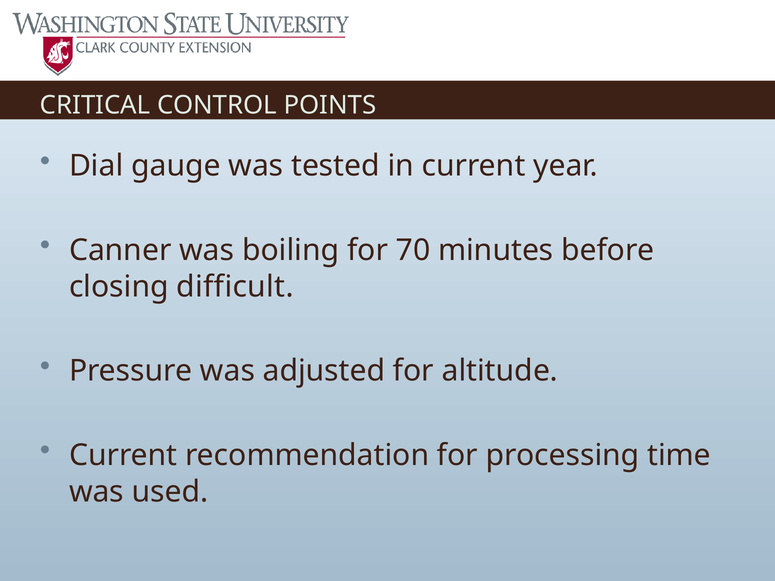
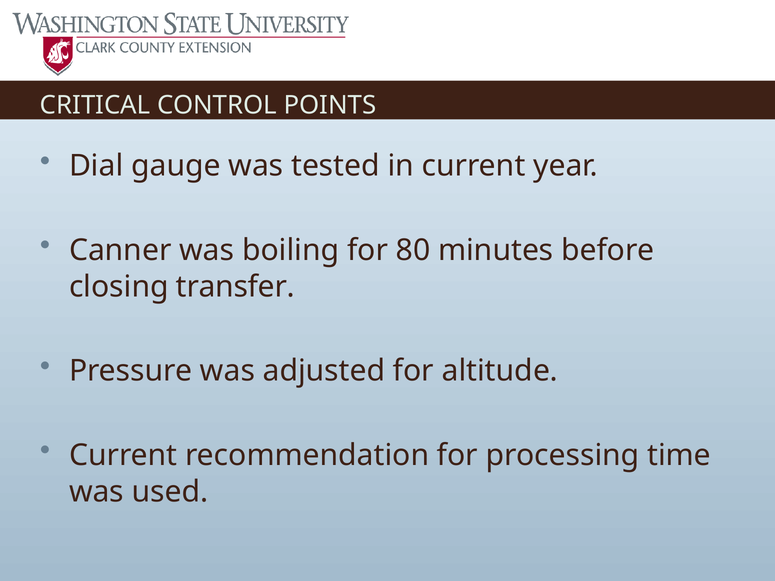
70: 70 -> 80
difficult: difficult -> transfer
